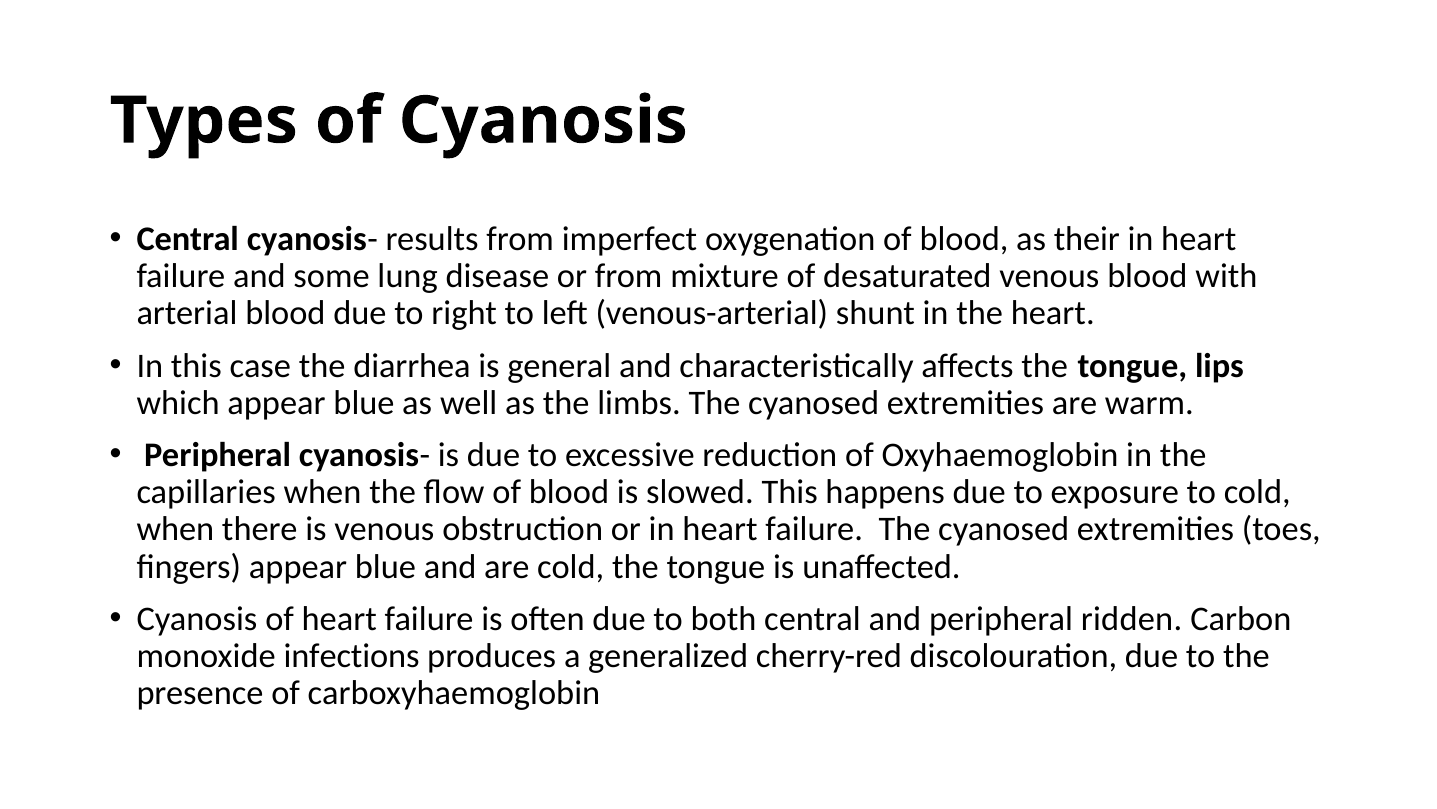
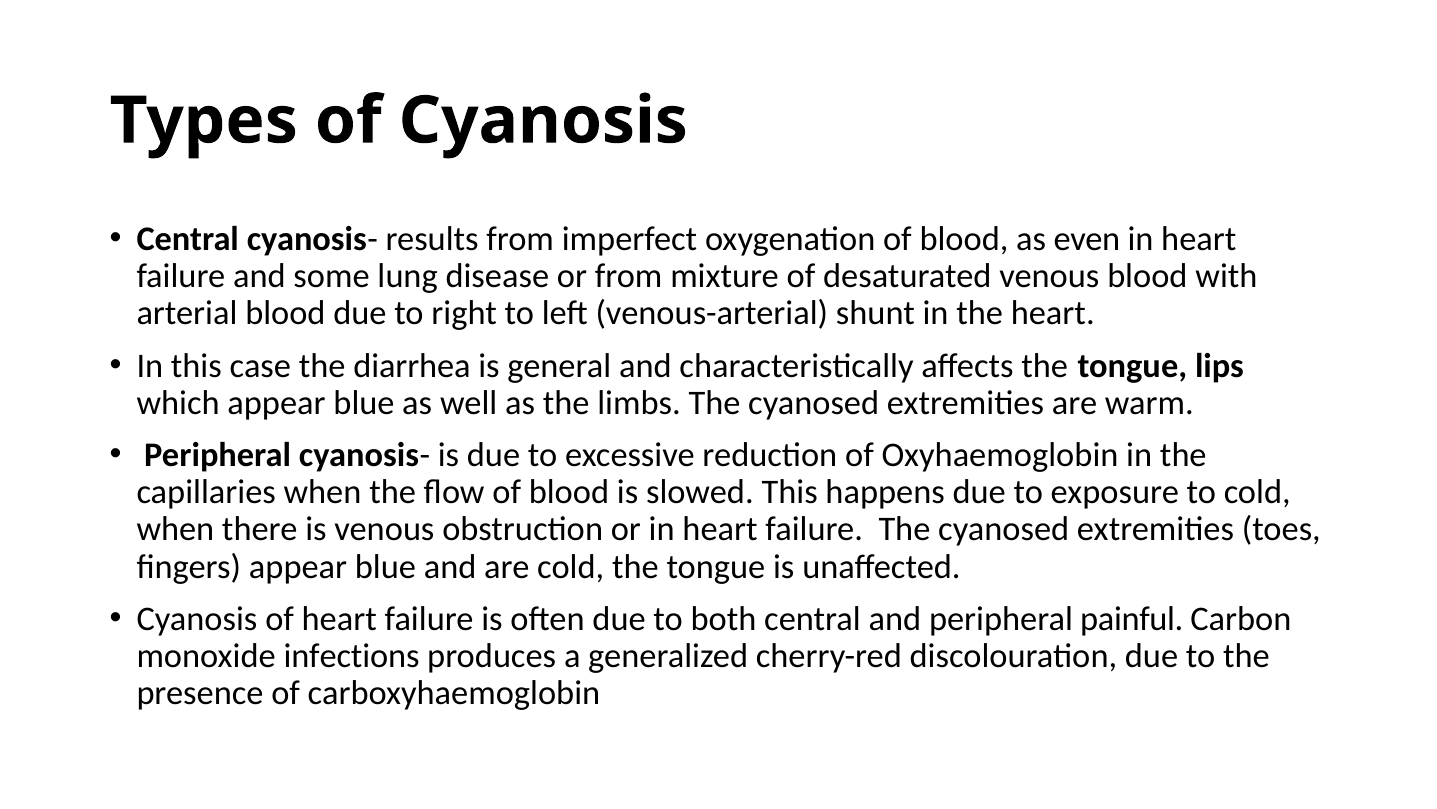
their: their -> even
ridden: ridden -> painful
